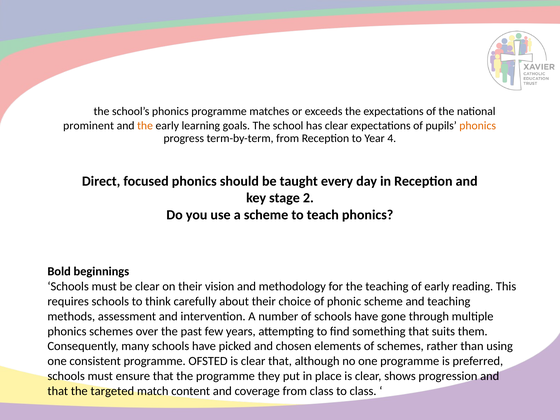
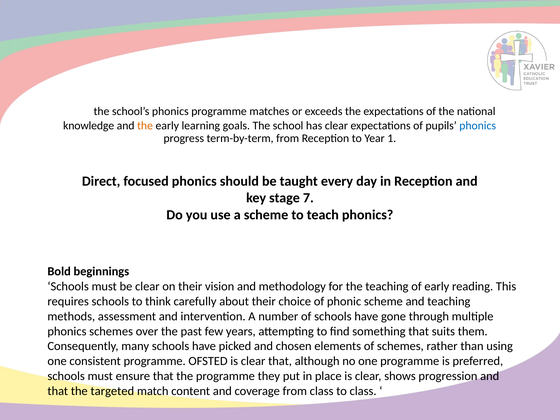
prominent: prominent -> knowledge
phonics at (478, 126) colour: orange -> blue
4: 4 -> 1
2: 2 -> 7
